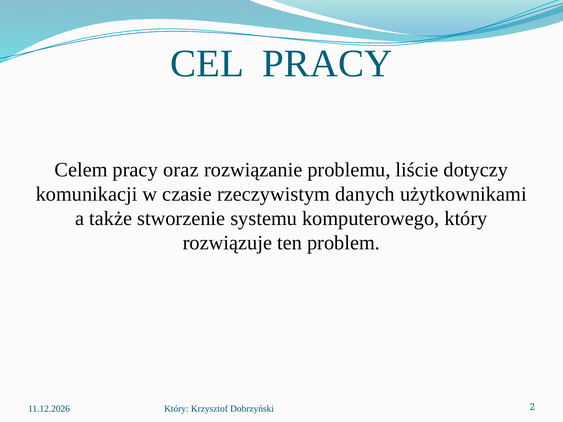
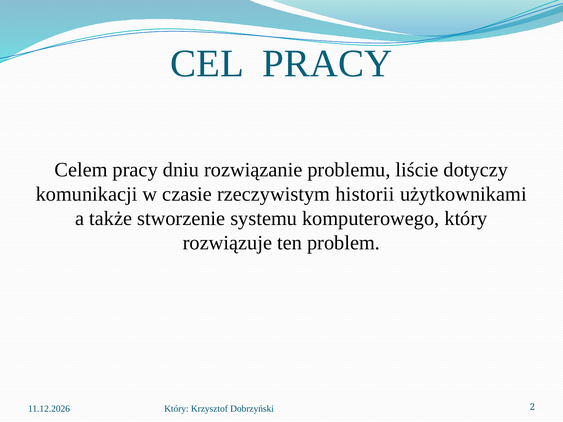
oraz: oraz -> dniu
danych: danych -> historii
